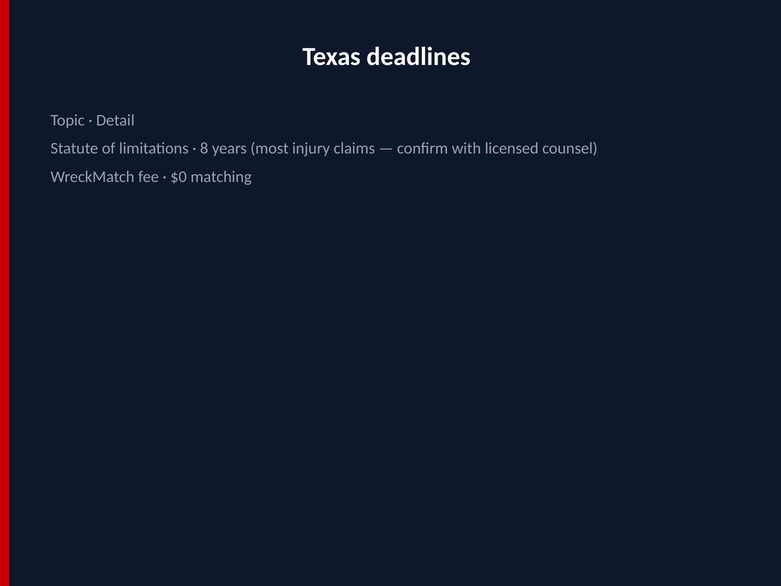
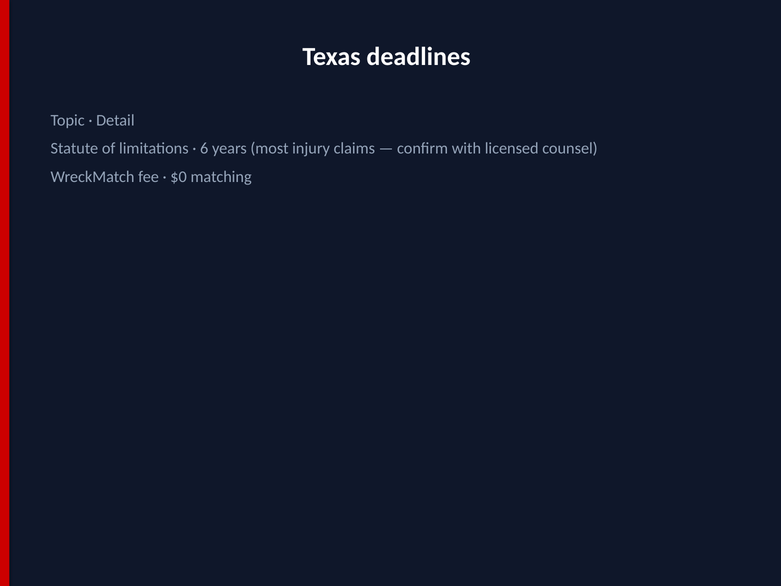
8: 8 -> 6
